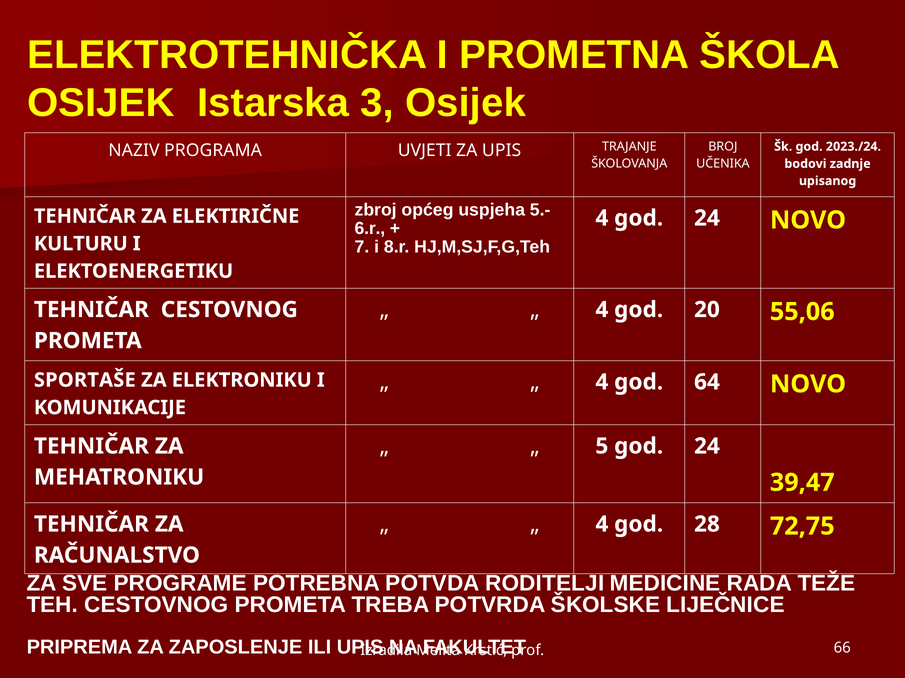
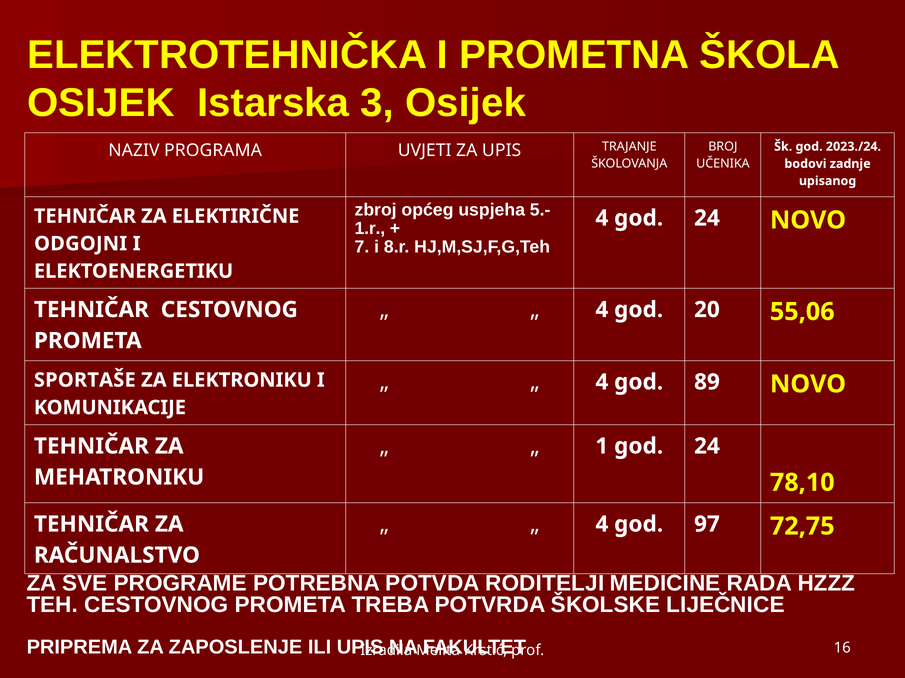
6.r: 6.r -> 1.r
KULTURU: KULTURU -> ODGOJNI
64: 64 -> 89
5: 5 -> 1
39,47: 39,47 -> 78,10
28: 28 -> 97
TEŽE: TEŽE -> HZZZ
66: 66 -> 16
